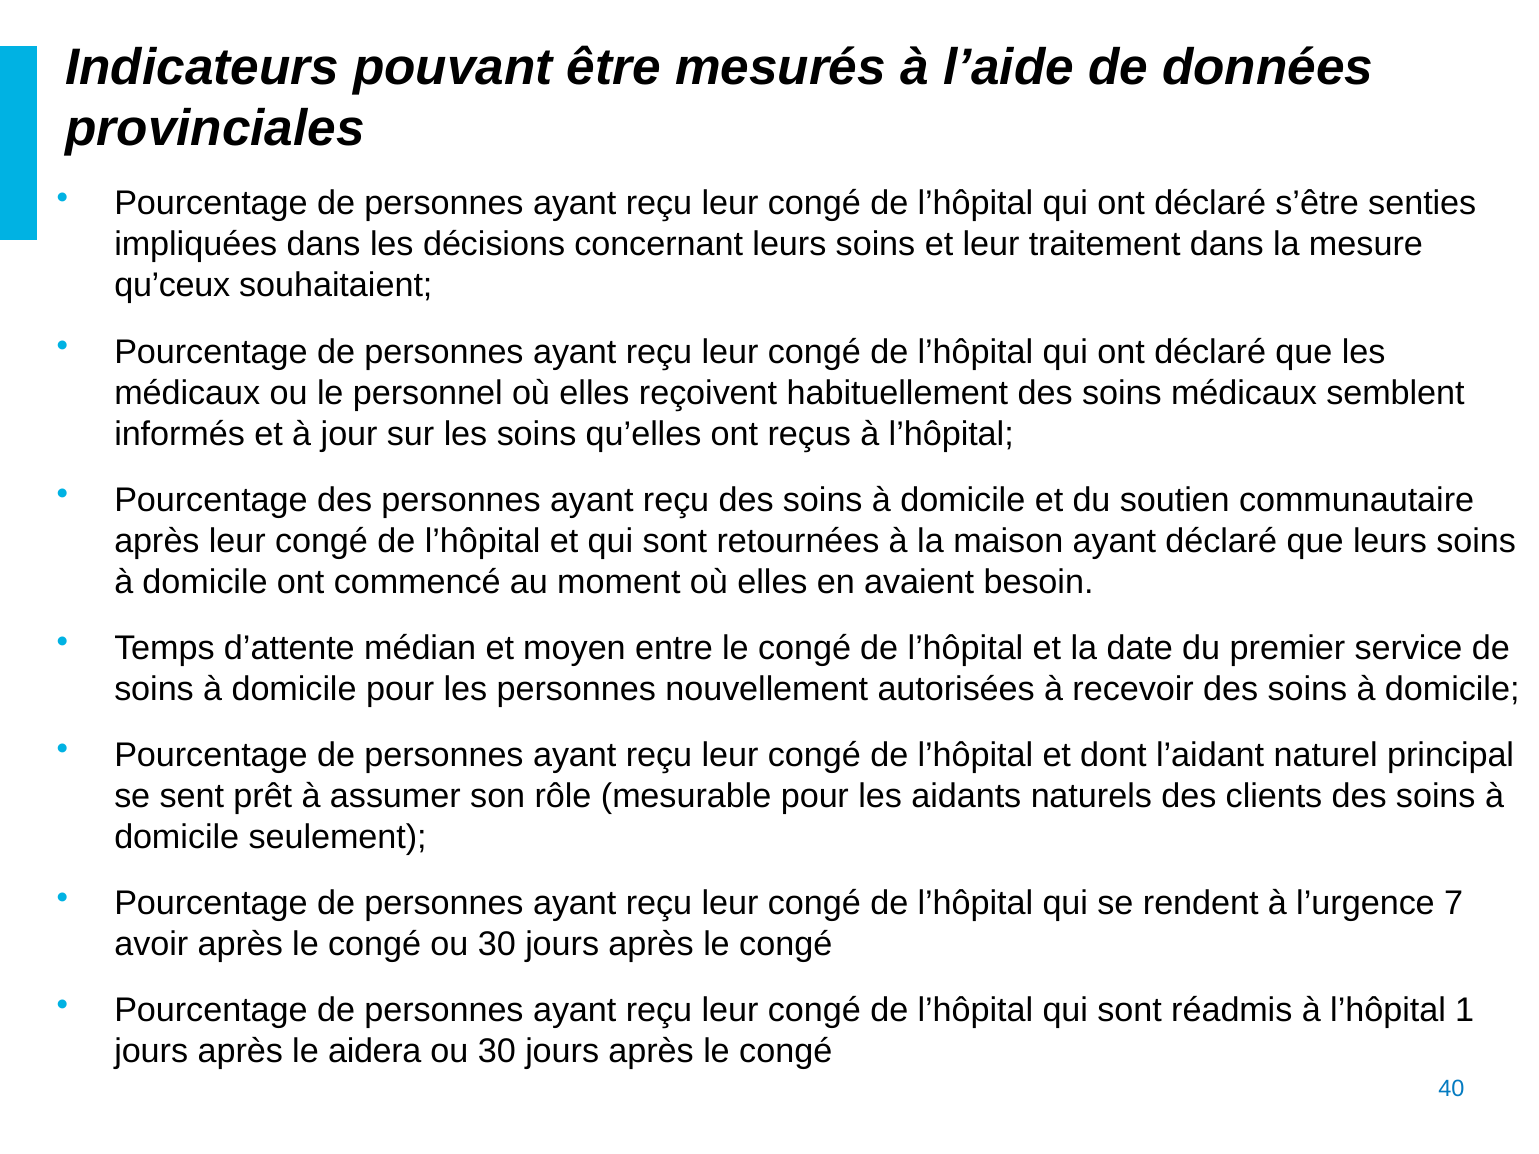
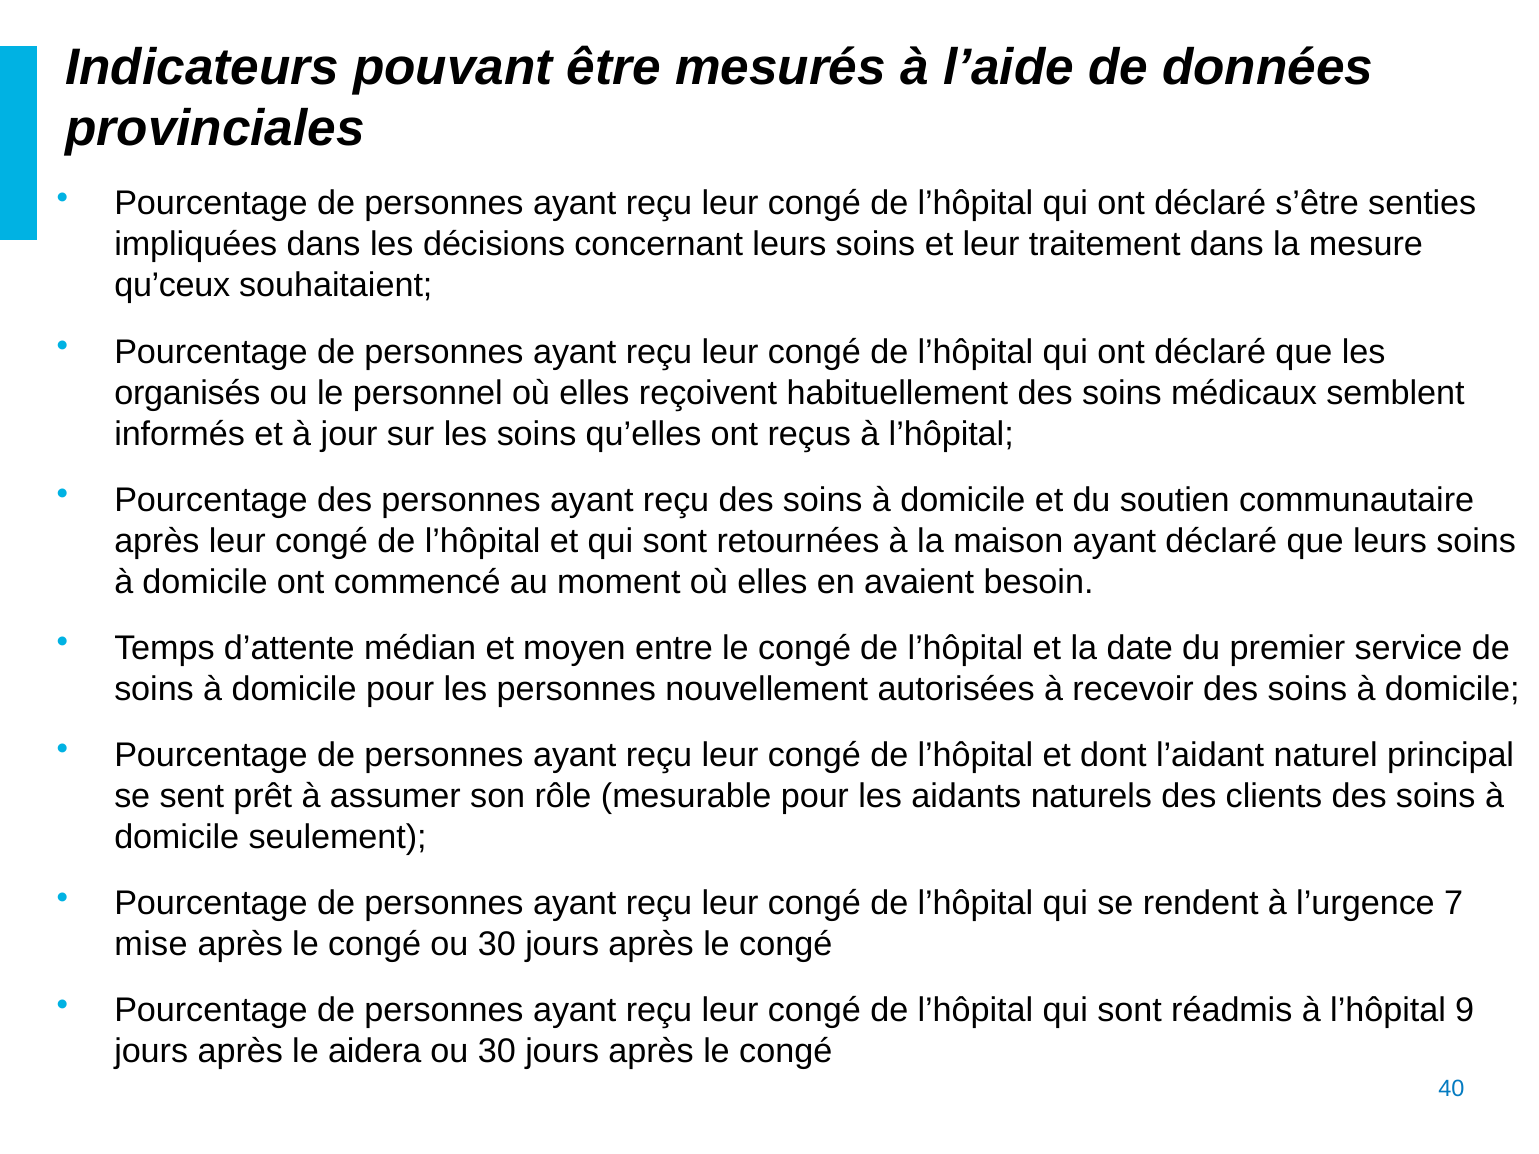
médicaux at (187, 393): médicaux -> organisés
avoir: avoir -> mise
1: 1 -> 9
